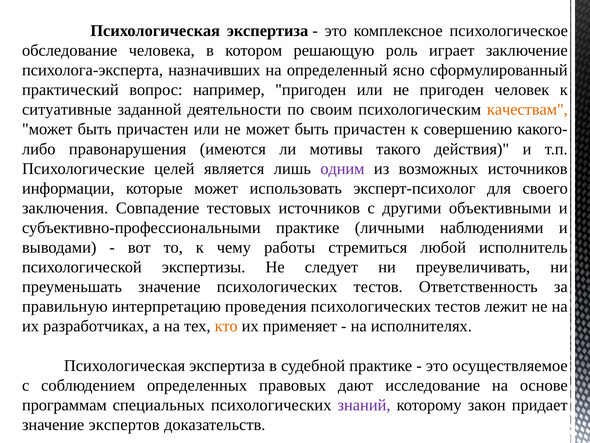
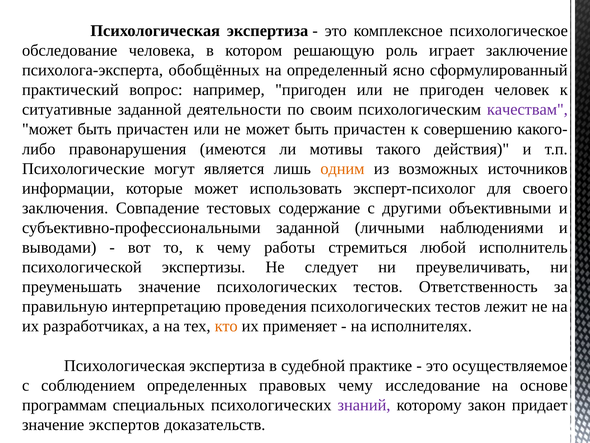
назначивших: назначивших -> обобщённых
качествам colour: orange -> purple
целей: целей -> могут
одним colour: purple -> orange
тестовых источников: источников -> содержание
субъективно-профессиональными практике: практике -> заданной
правовых дают: дают -> чему
